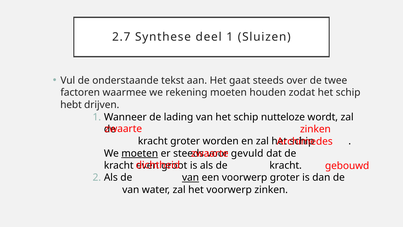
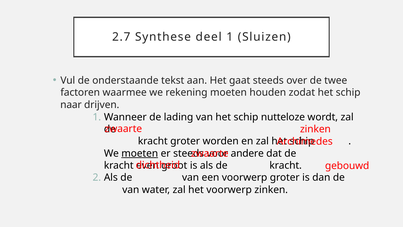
hebt: hebt -> naar
gevuld: gevuld -> andere
van at (191, 177) underline: present -> none
